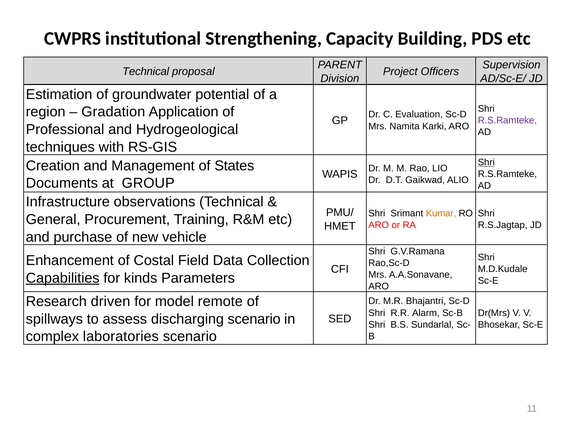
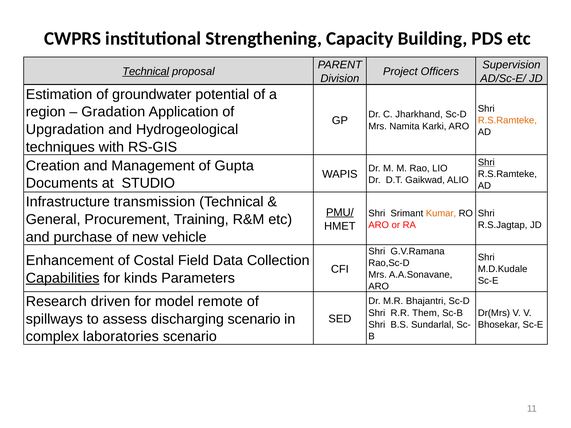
Technical at (146, 72) underline: none -> present
Evaluation: Evaluation -> Jharkhand
R.S.Ramteke at (507, 120) colour: purple -> orange
Professional: Professional -> Upgradation
States: States -> Gupta
GROUP: GROUP -> STUDIO
observations: observations -> transmission
PMU/ underline: none -> present
Alarm: Alarm -> Them
